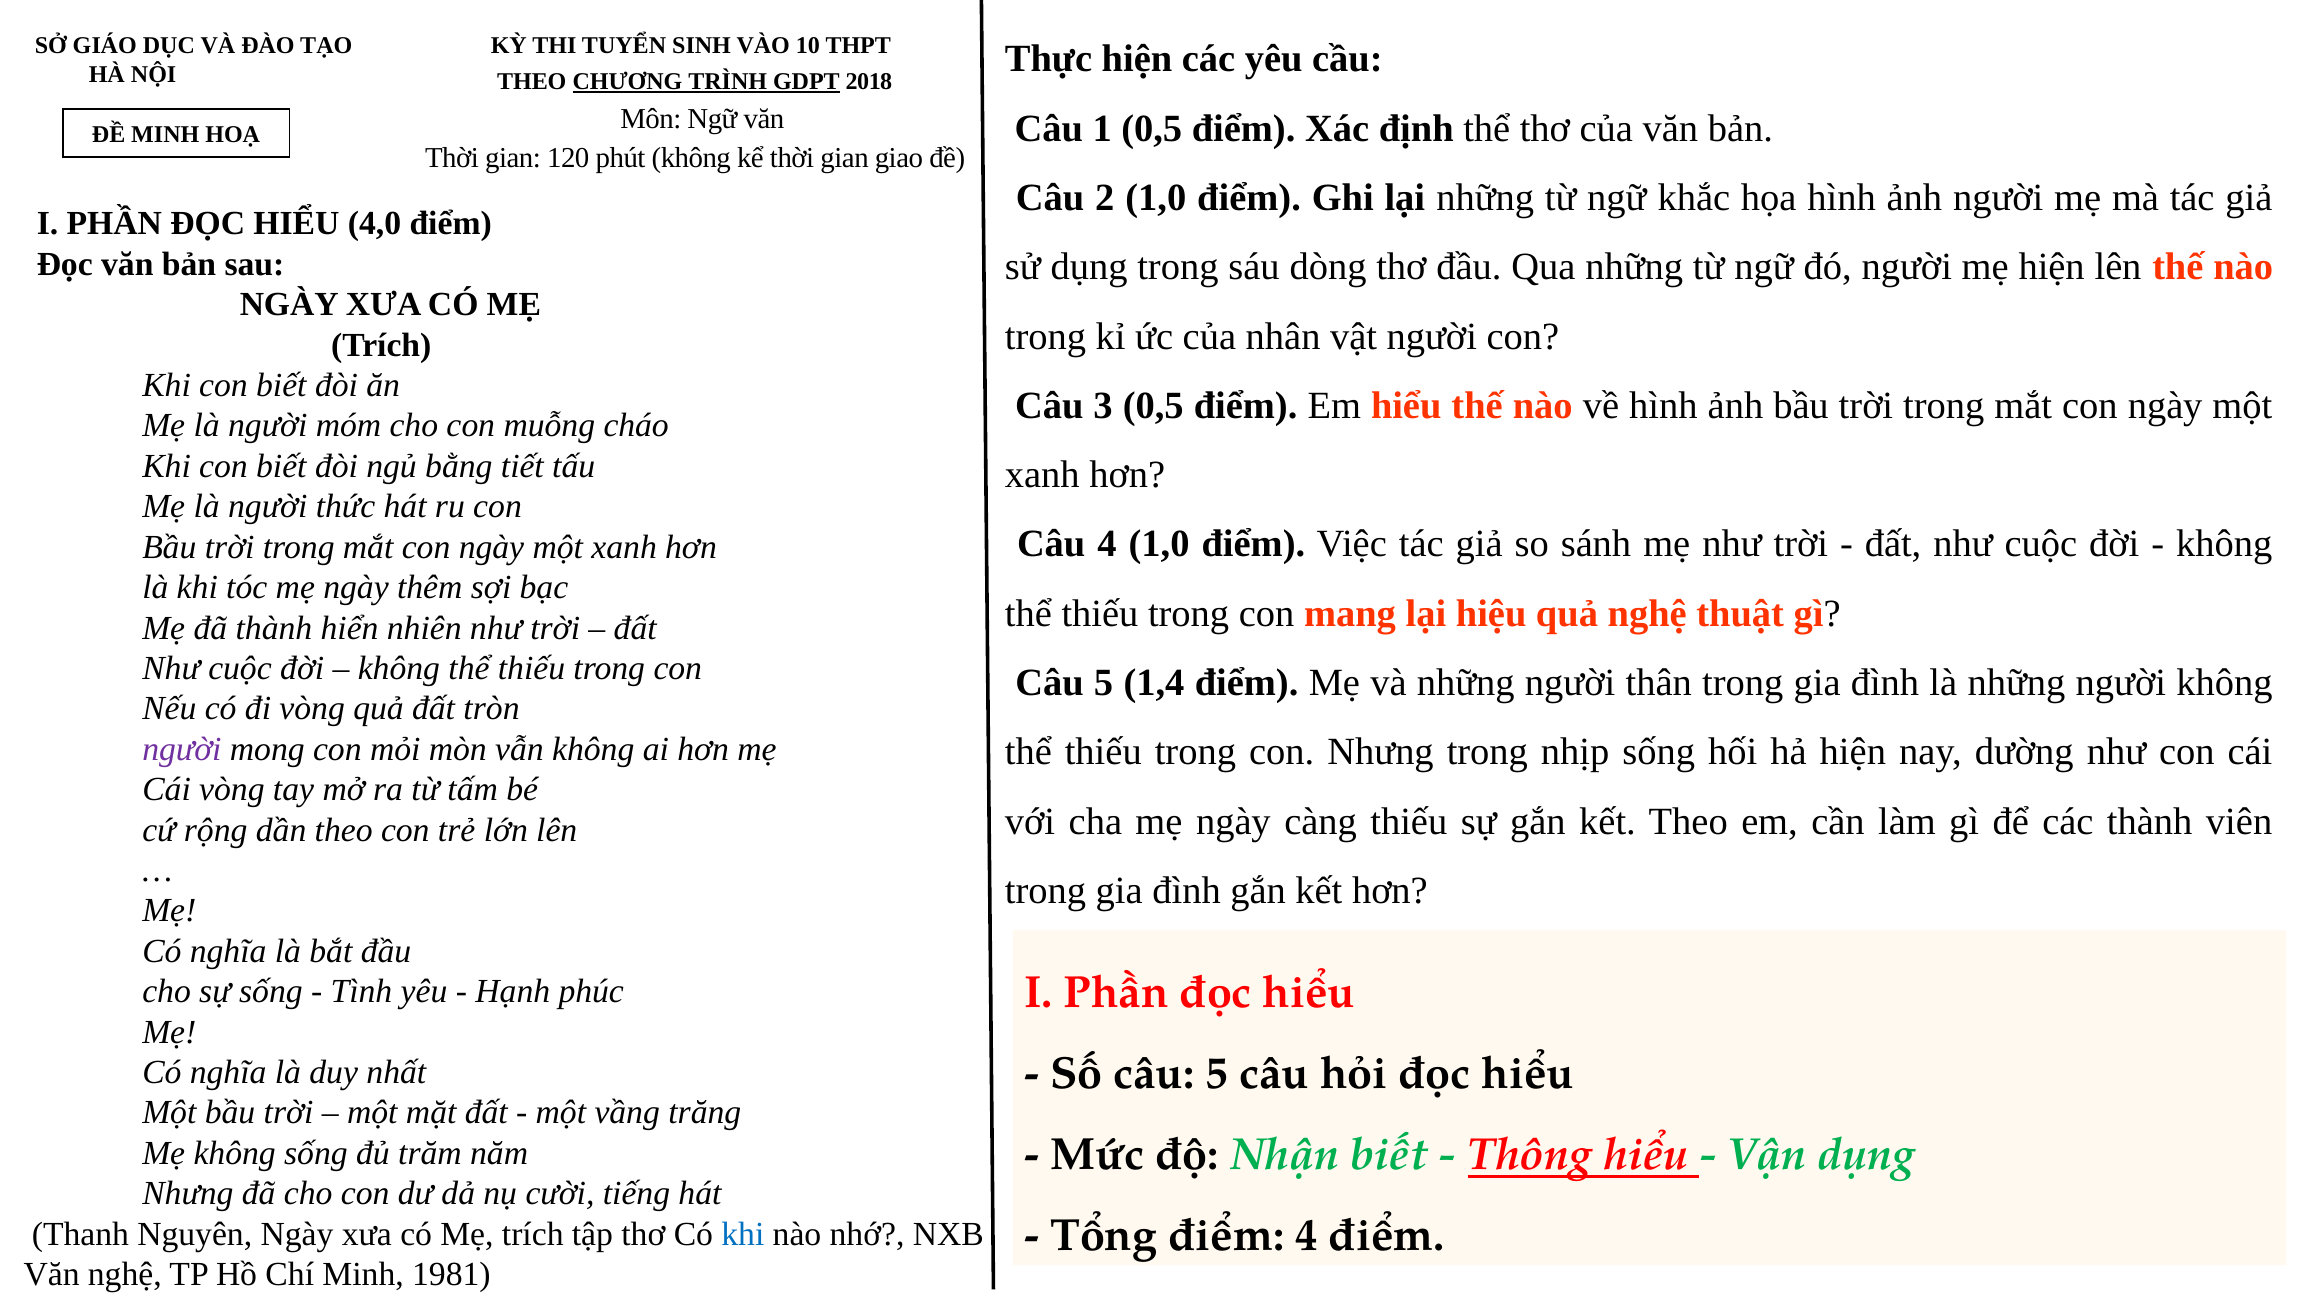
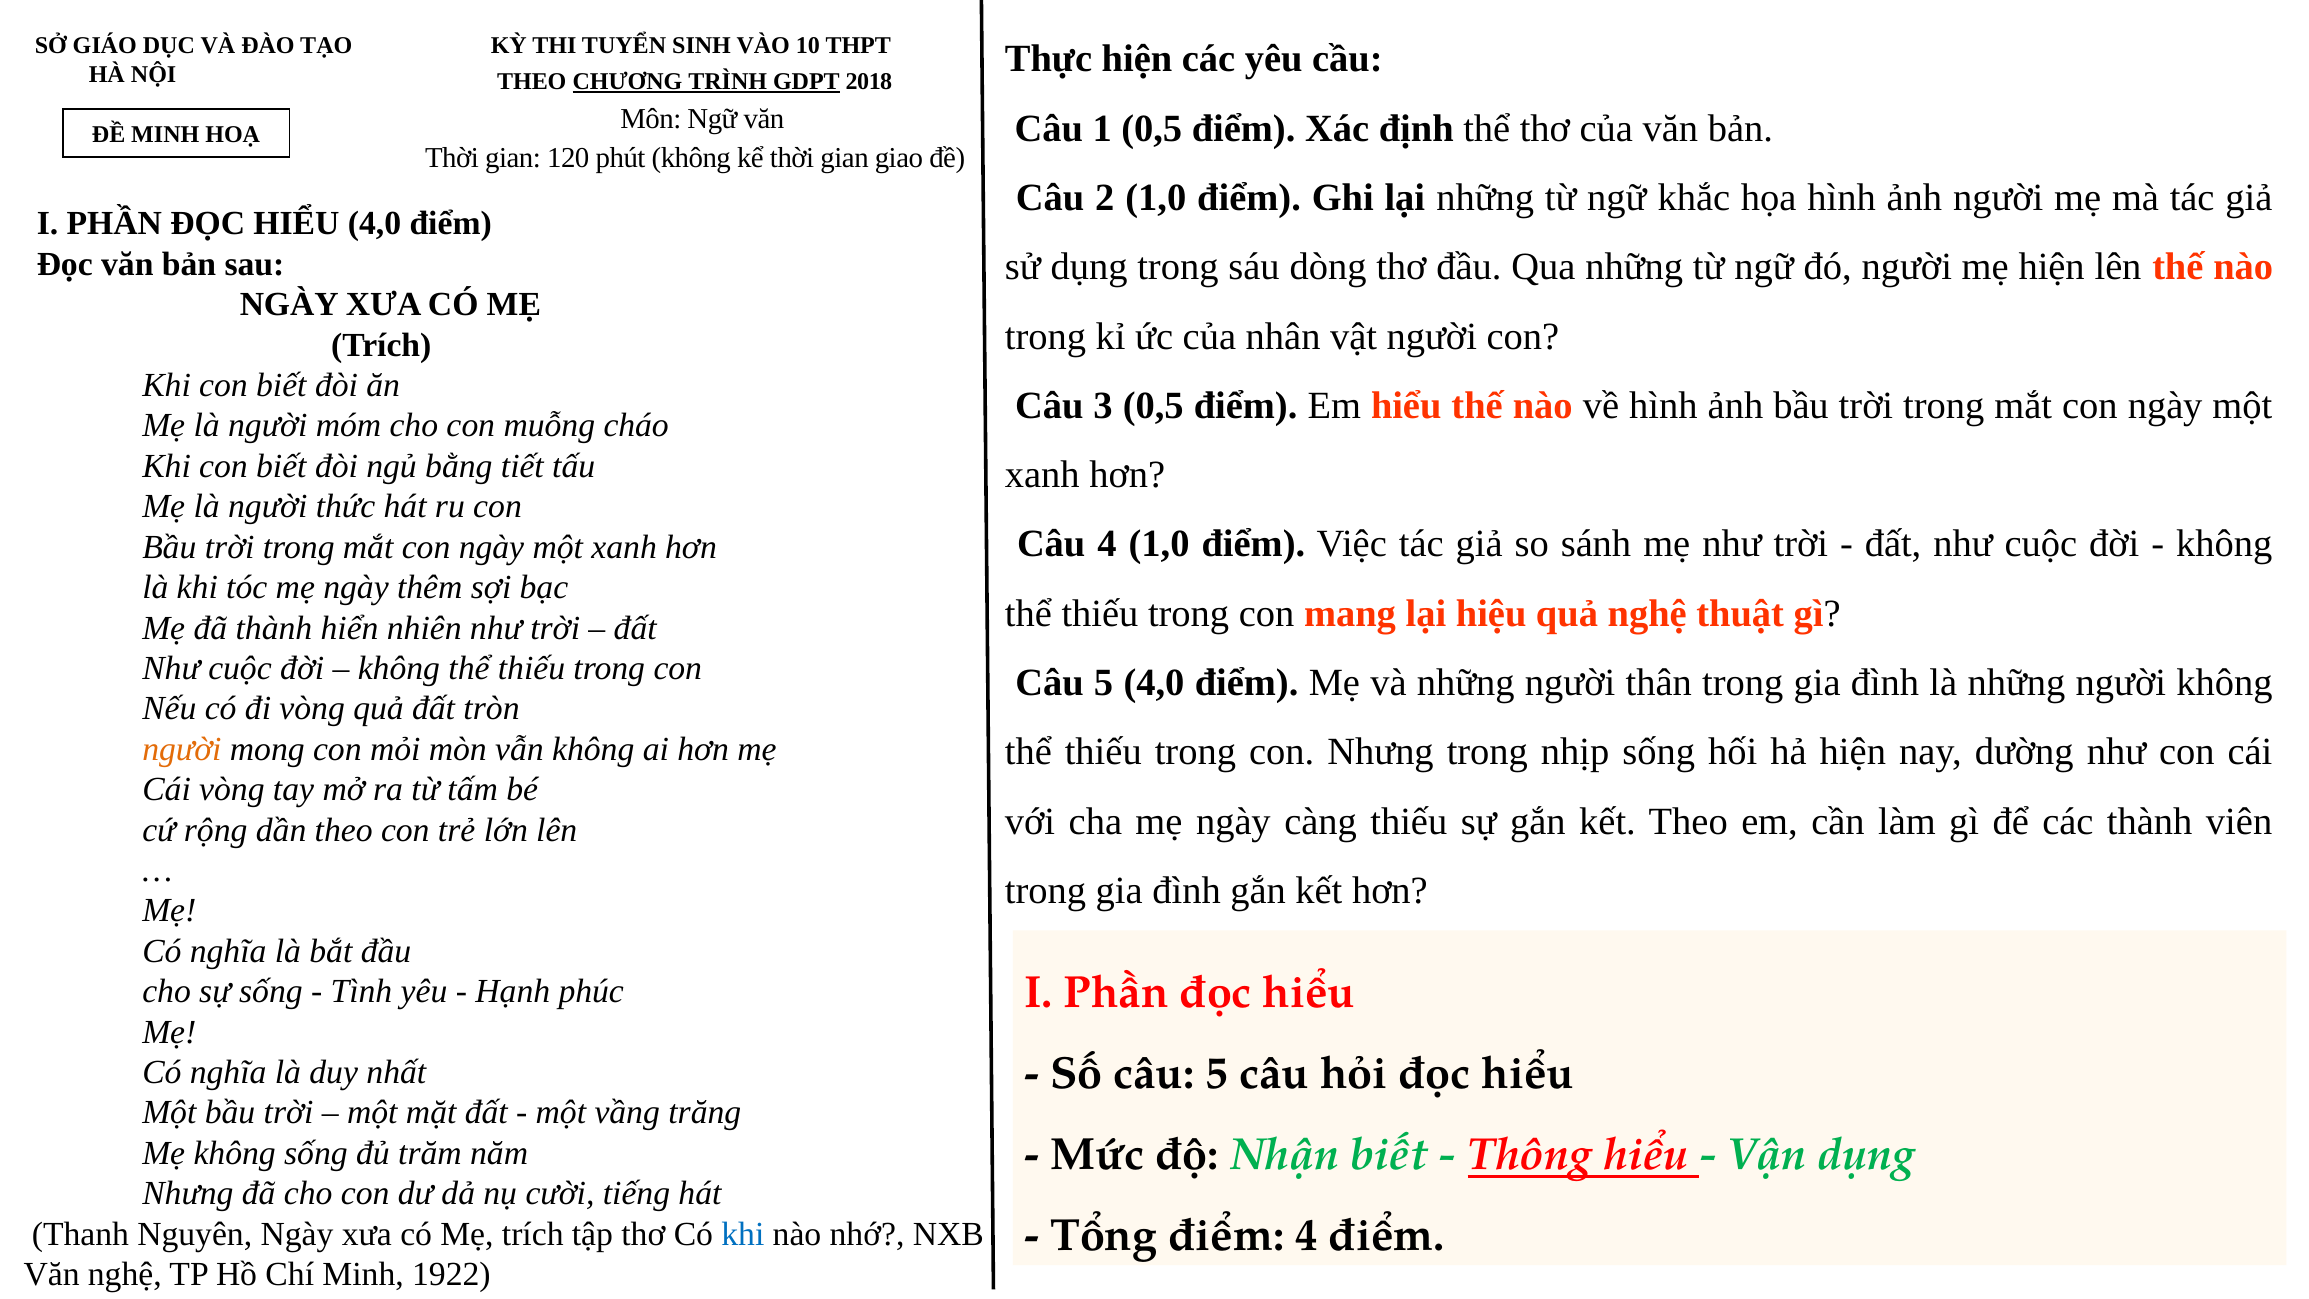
5 1,4: 1,4 -> 4,0
người at (182, 749) colour: purple -> orange
1981: 1981 -> 1922
